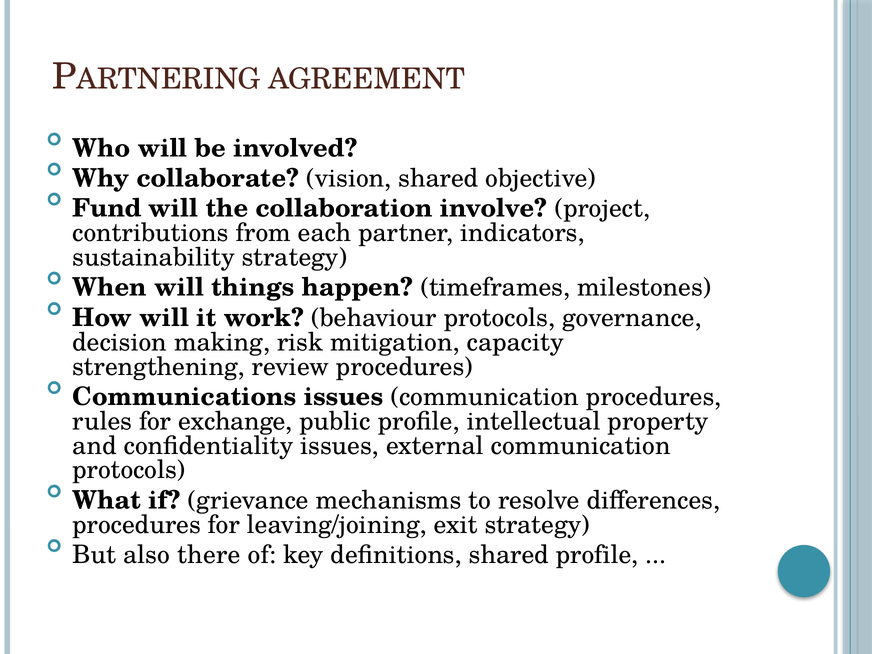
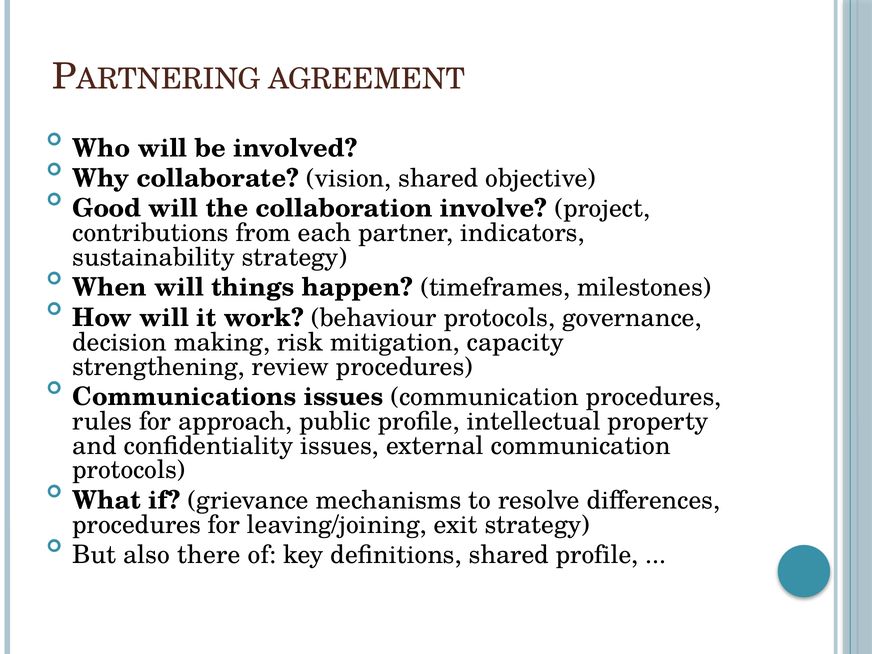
Fund: Fund -> Good
exchange: exchange -> approach
